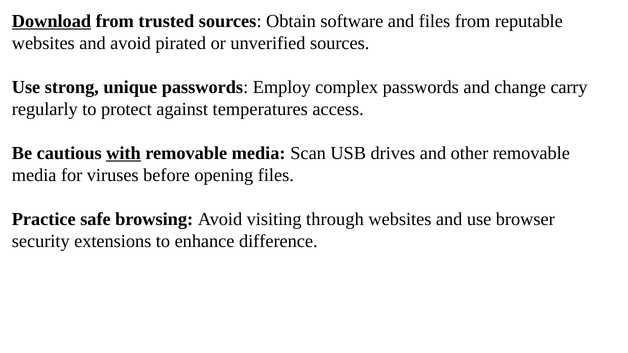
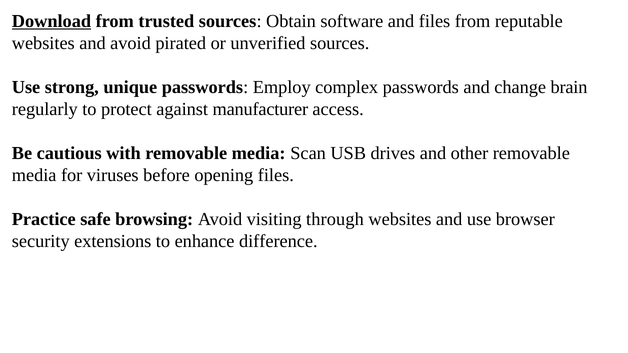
carry: carry -> brain
temperatures: temperatures -> manufacturer
with underline: present -> none
